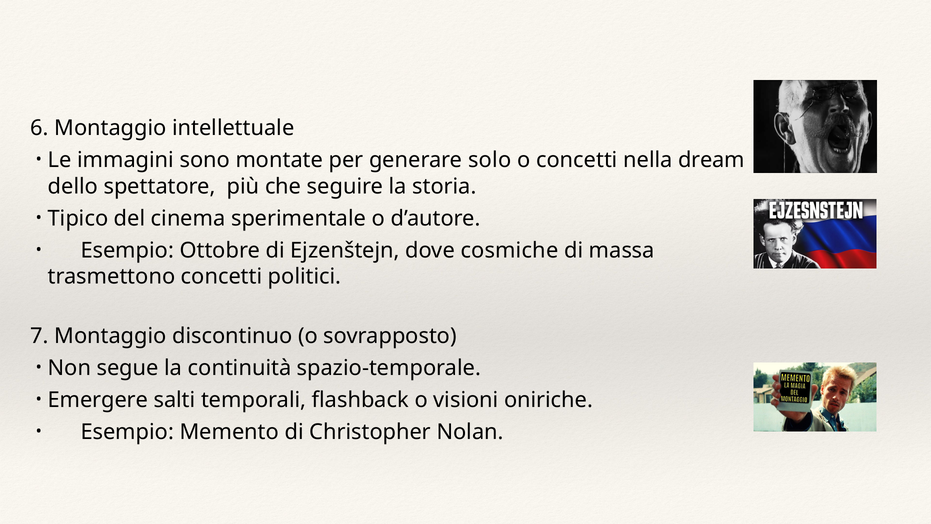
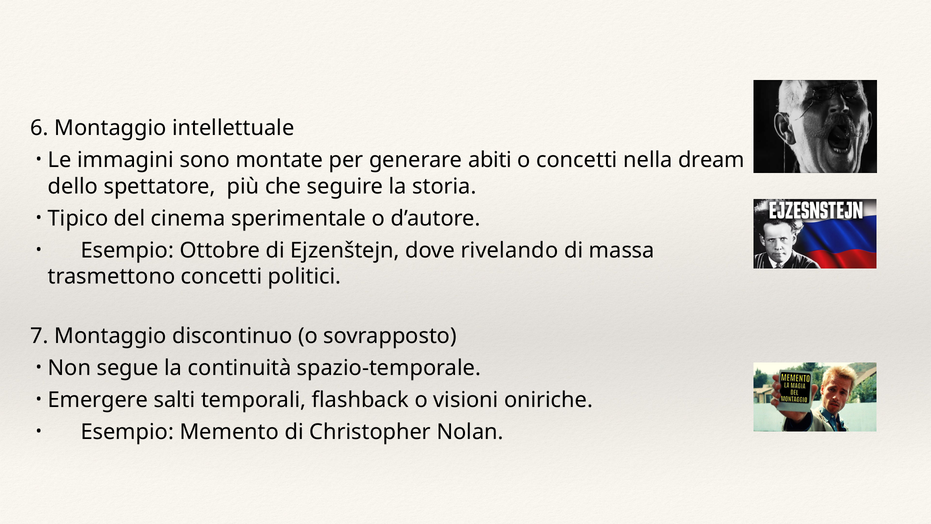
solo: solo -> abiti
cosmiche: cosmiche -> rivelando
